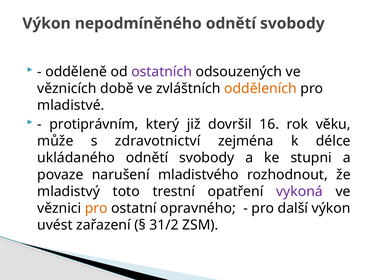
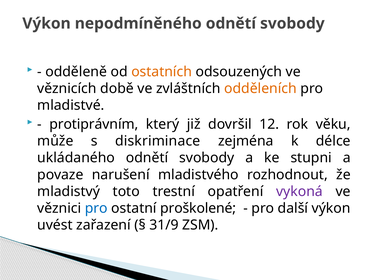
ostatních colour: purple -> orange
16: 16 -> 12
zdravotnictví: zdravotnictví -> diskriminace
pro at (96, 208) colour: orange -> blue
opravného: opravného -> proškolené
31/2: 31/2 -> 31/9
